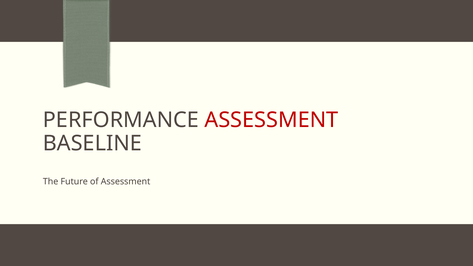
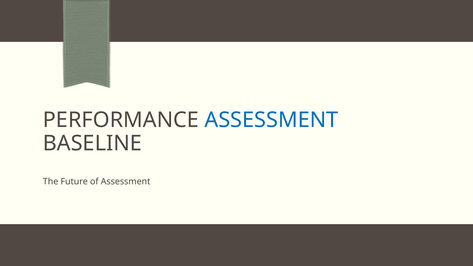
ASSESSMENT at (271, 120) colour: red -> blue
